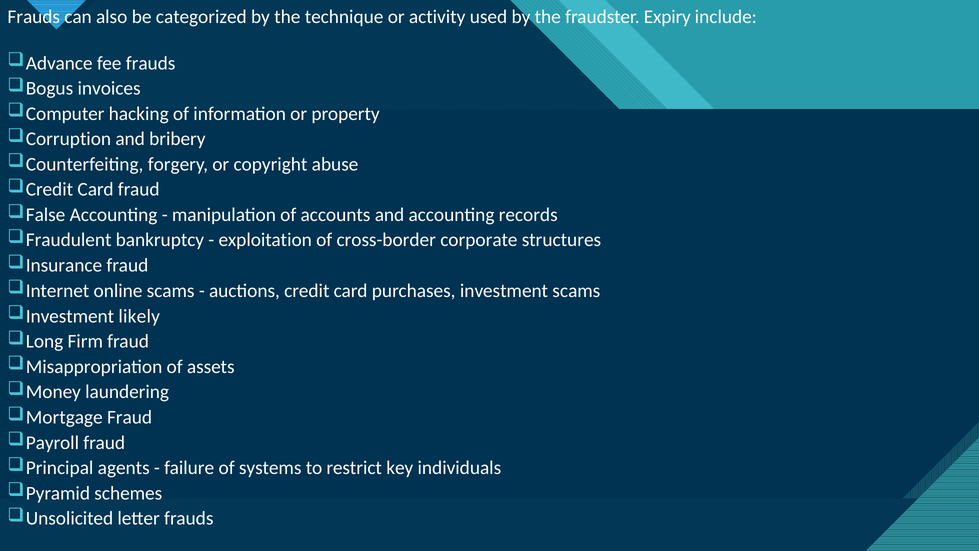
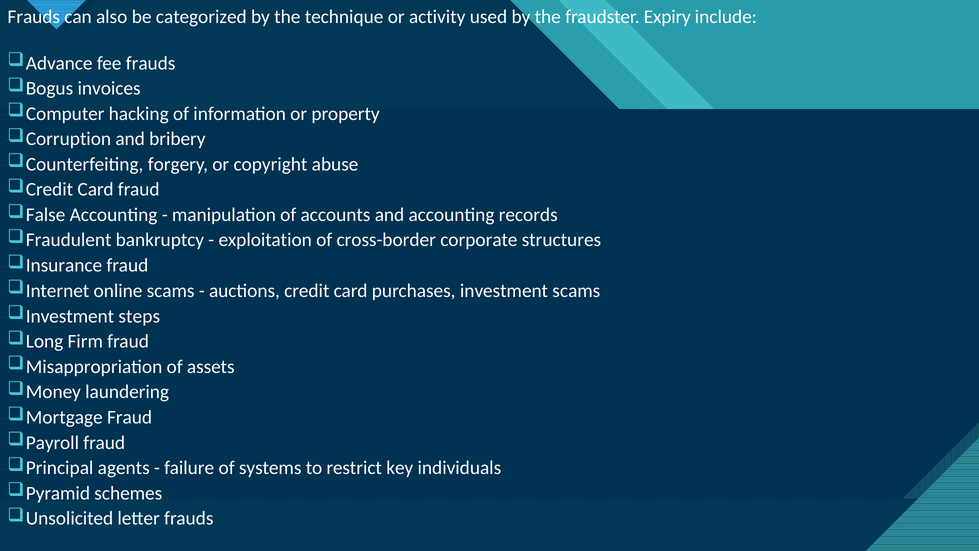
likely: likely -> steps
